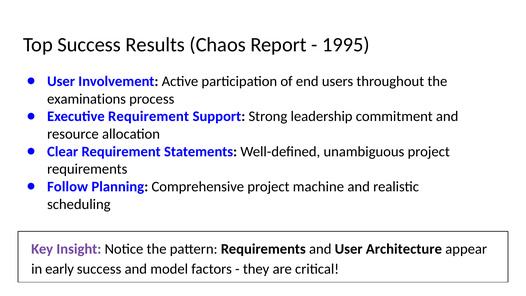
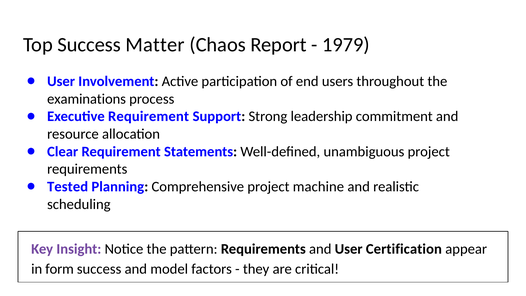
Results: Results -> Matter
1995: 1995 -> 1979
Follow: Follow -> Tested
Architecture: Architecture -> Certification
early: early -> form
